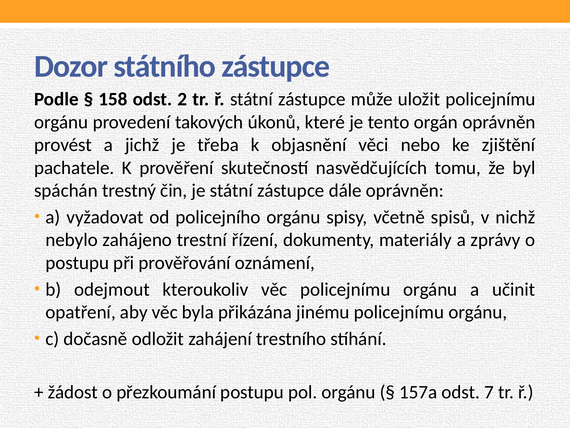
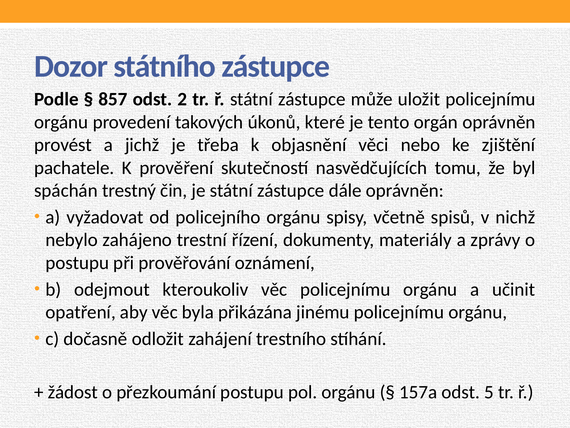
158: 158 -> 857
7: 7 -> 5
